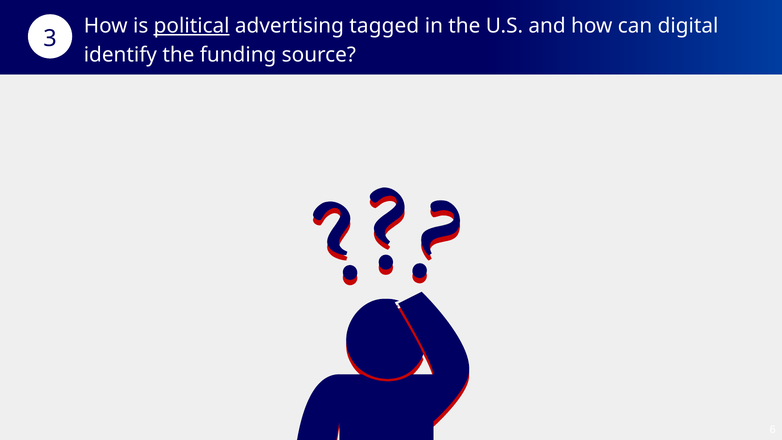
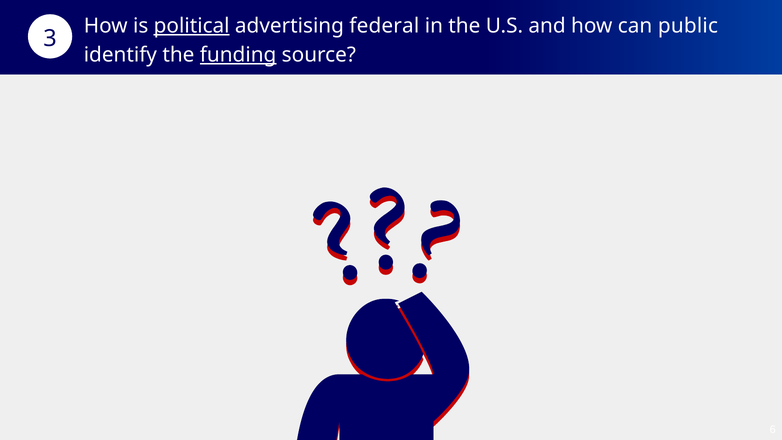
tagged: tagged -> federal
digital: digital -> public
funding underline: none -> present
